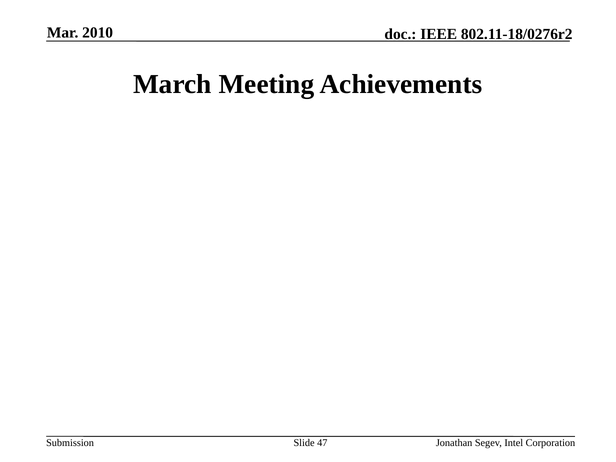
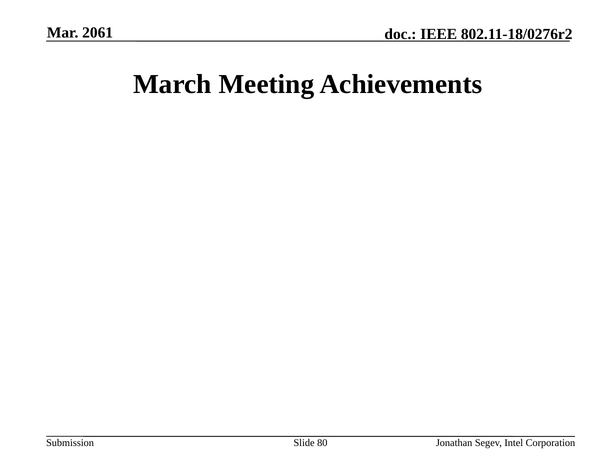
2010: 2010 -> 2061
47: 47 -> 80
